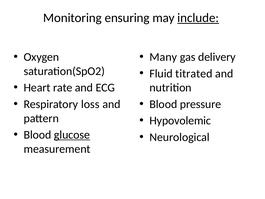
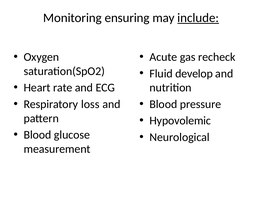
Many: Many -> Acute
delivery: delivery -> recheck
titrated: titrated -> develop
glucose underline: present -> none
